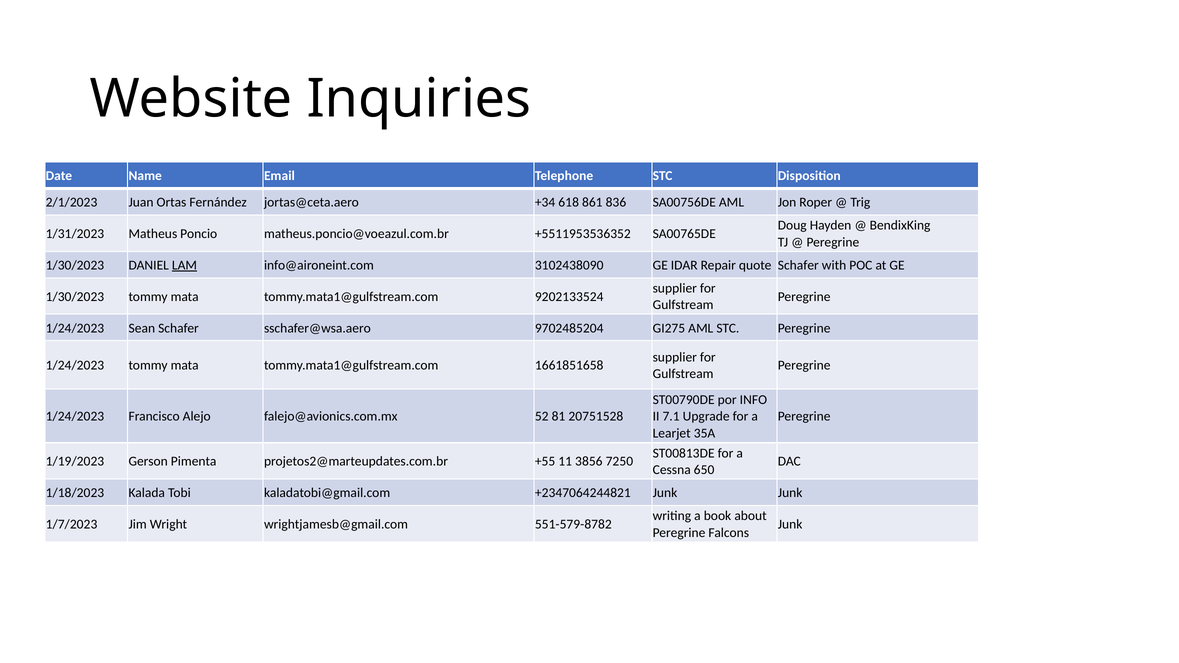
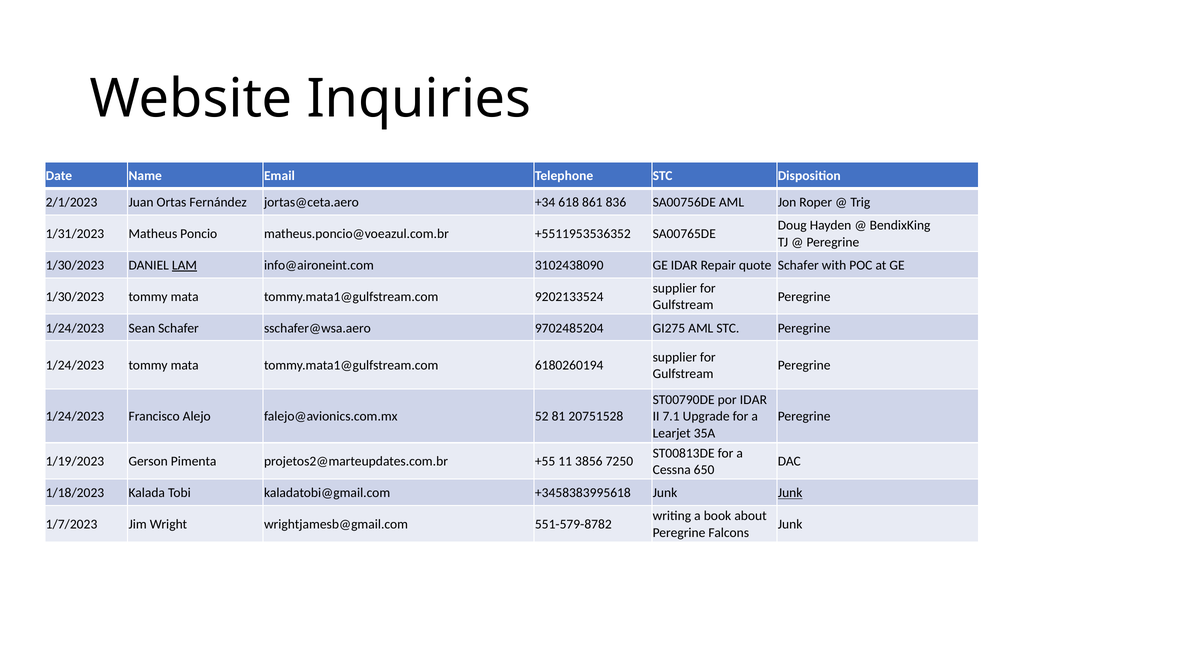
1661851658: 1661851658 -> 6180260194
por INFO: INFO -> IDAR
+2347064244821: +2347064244821 -> +3458383995618
Junk at (790, 493) underline: none -> present
